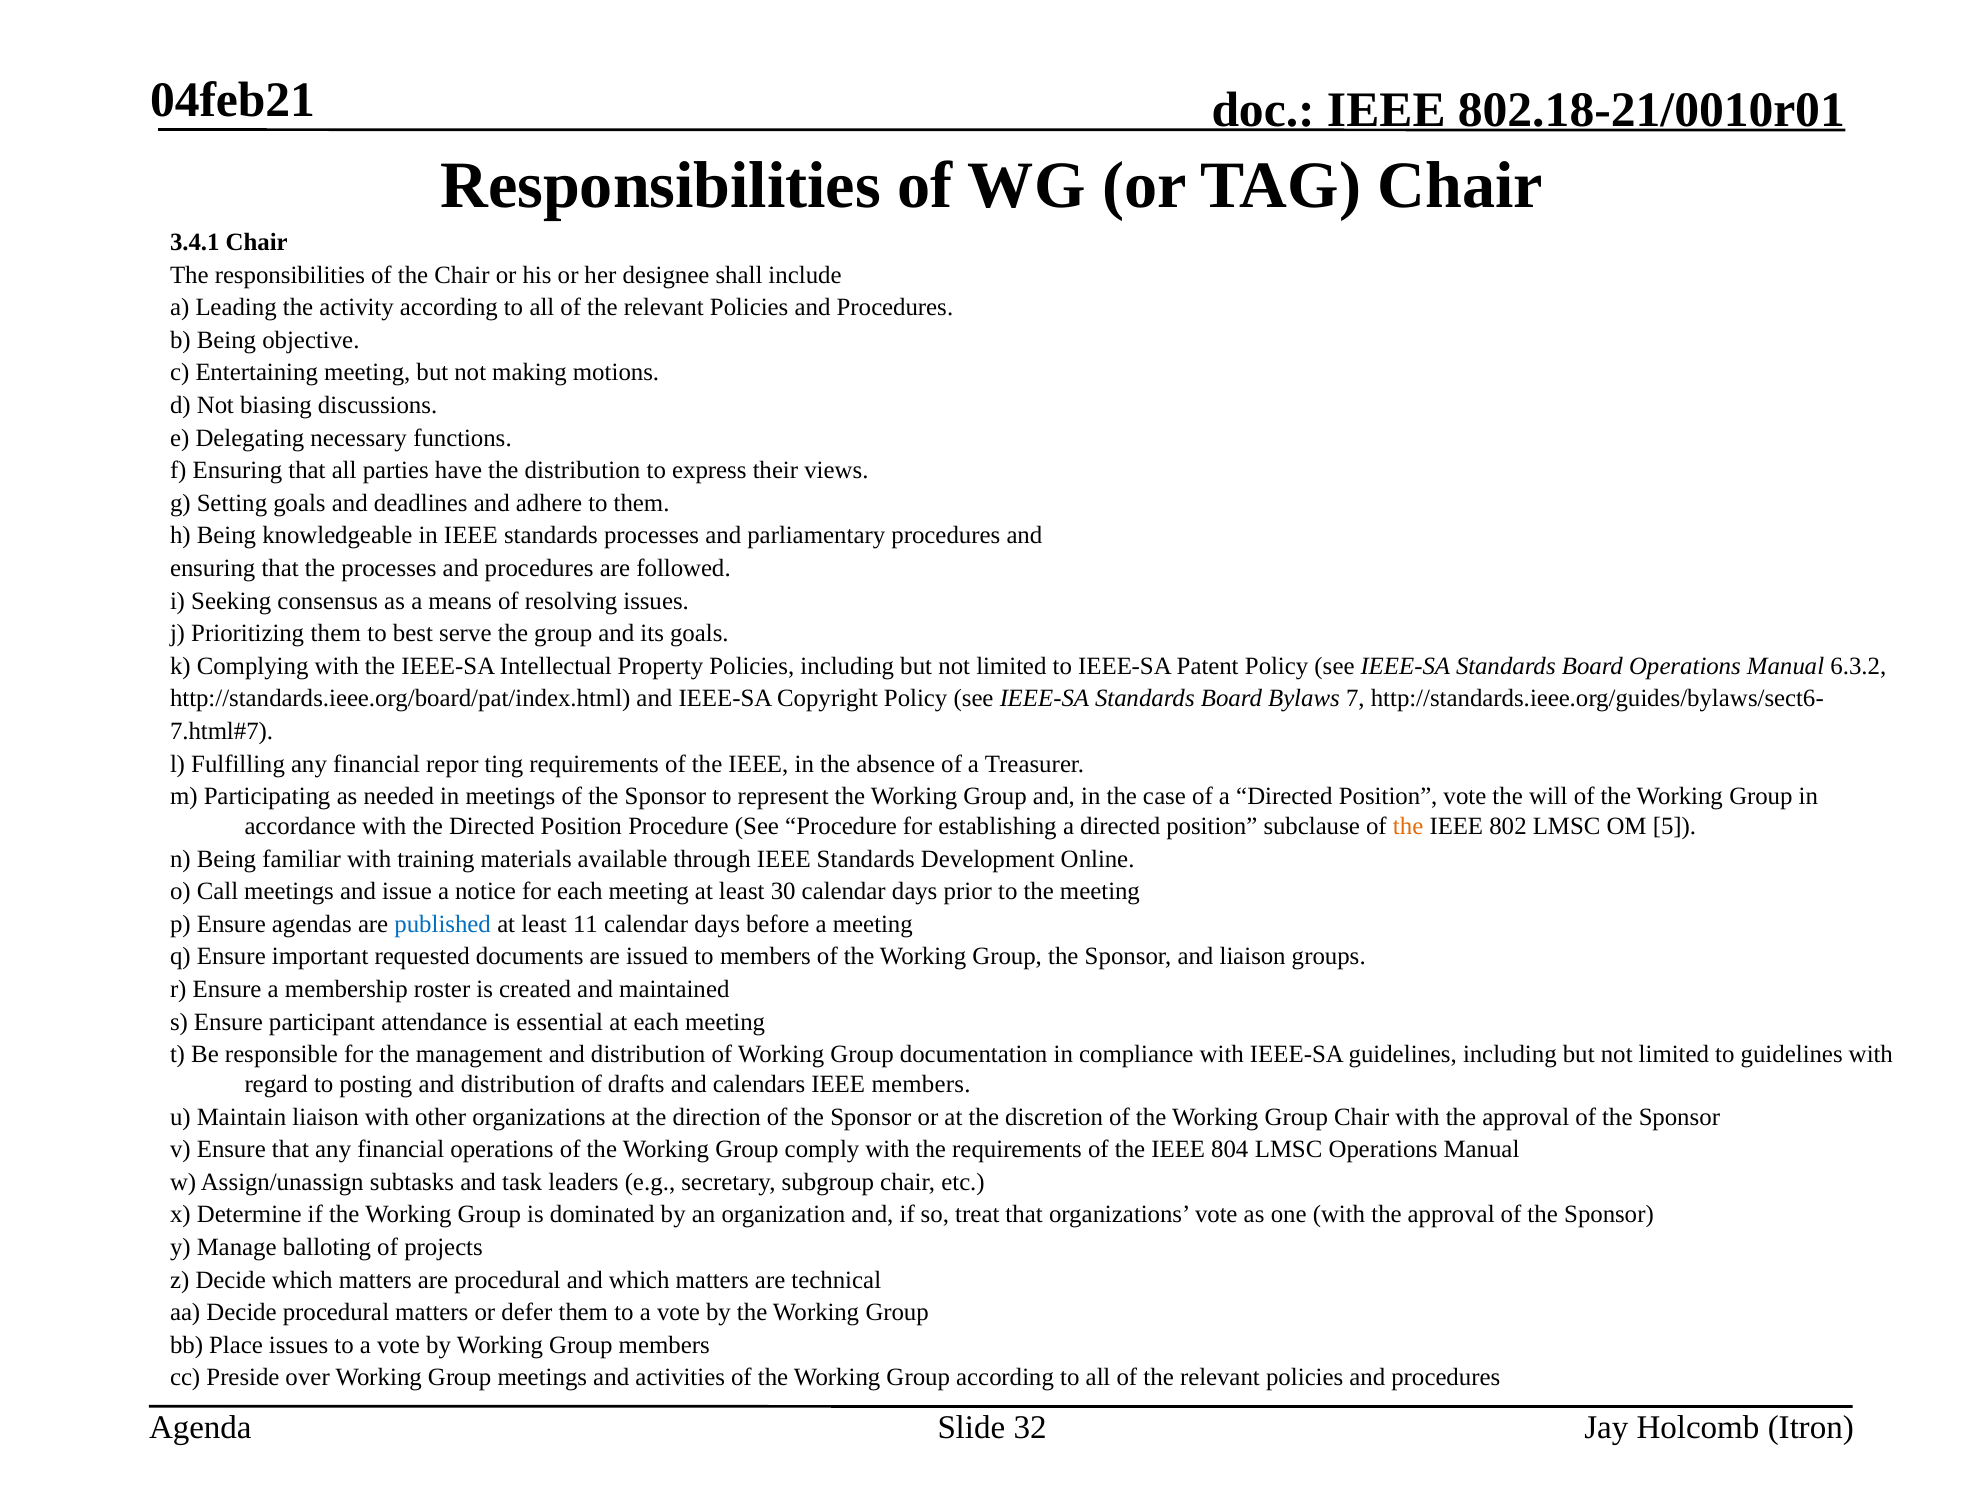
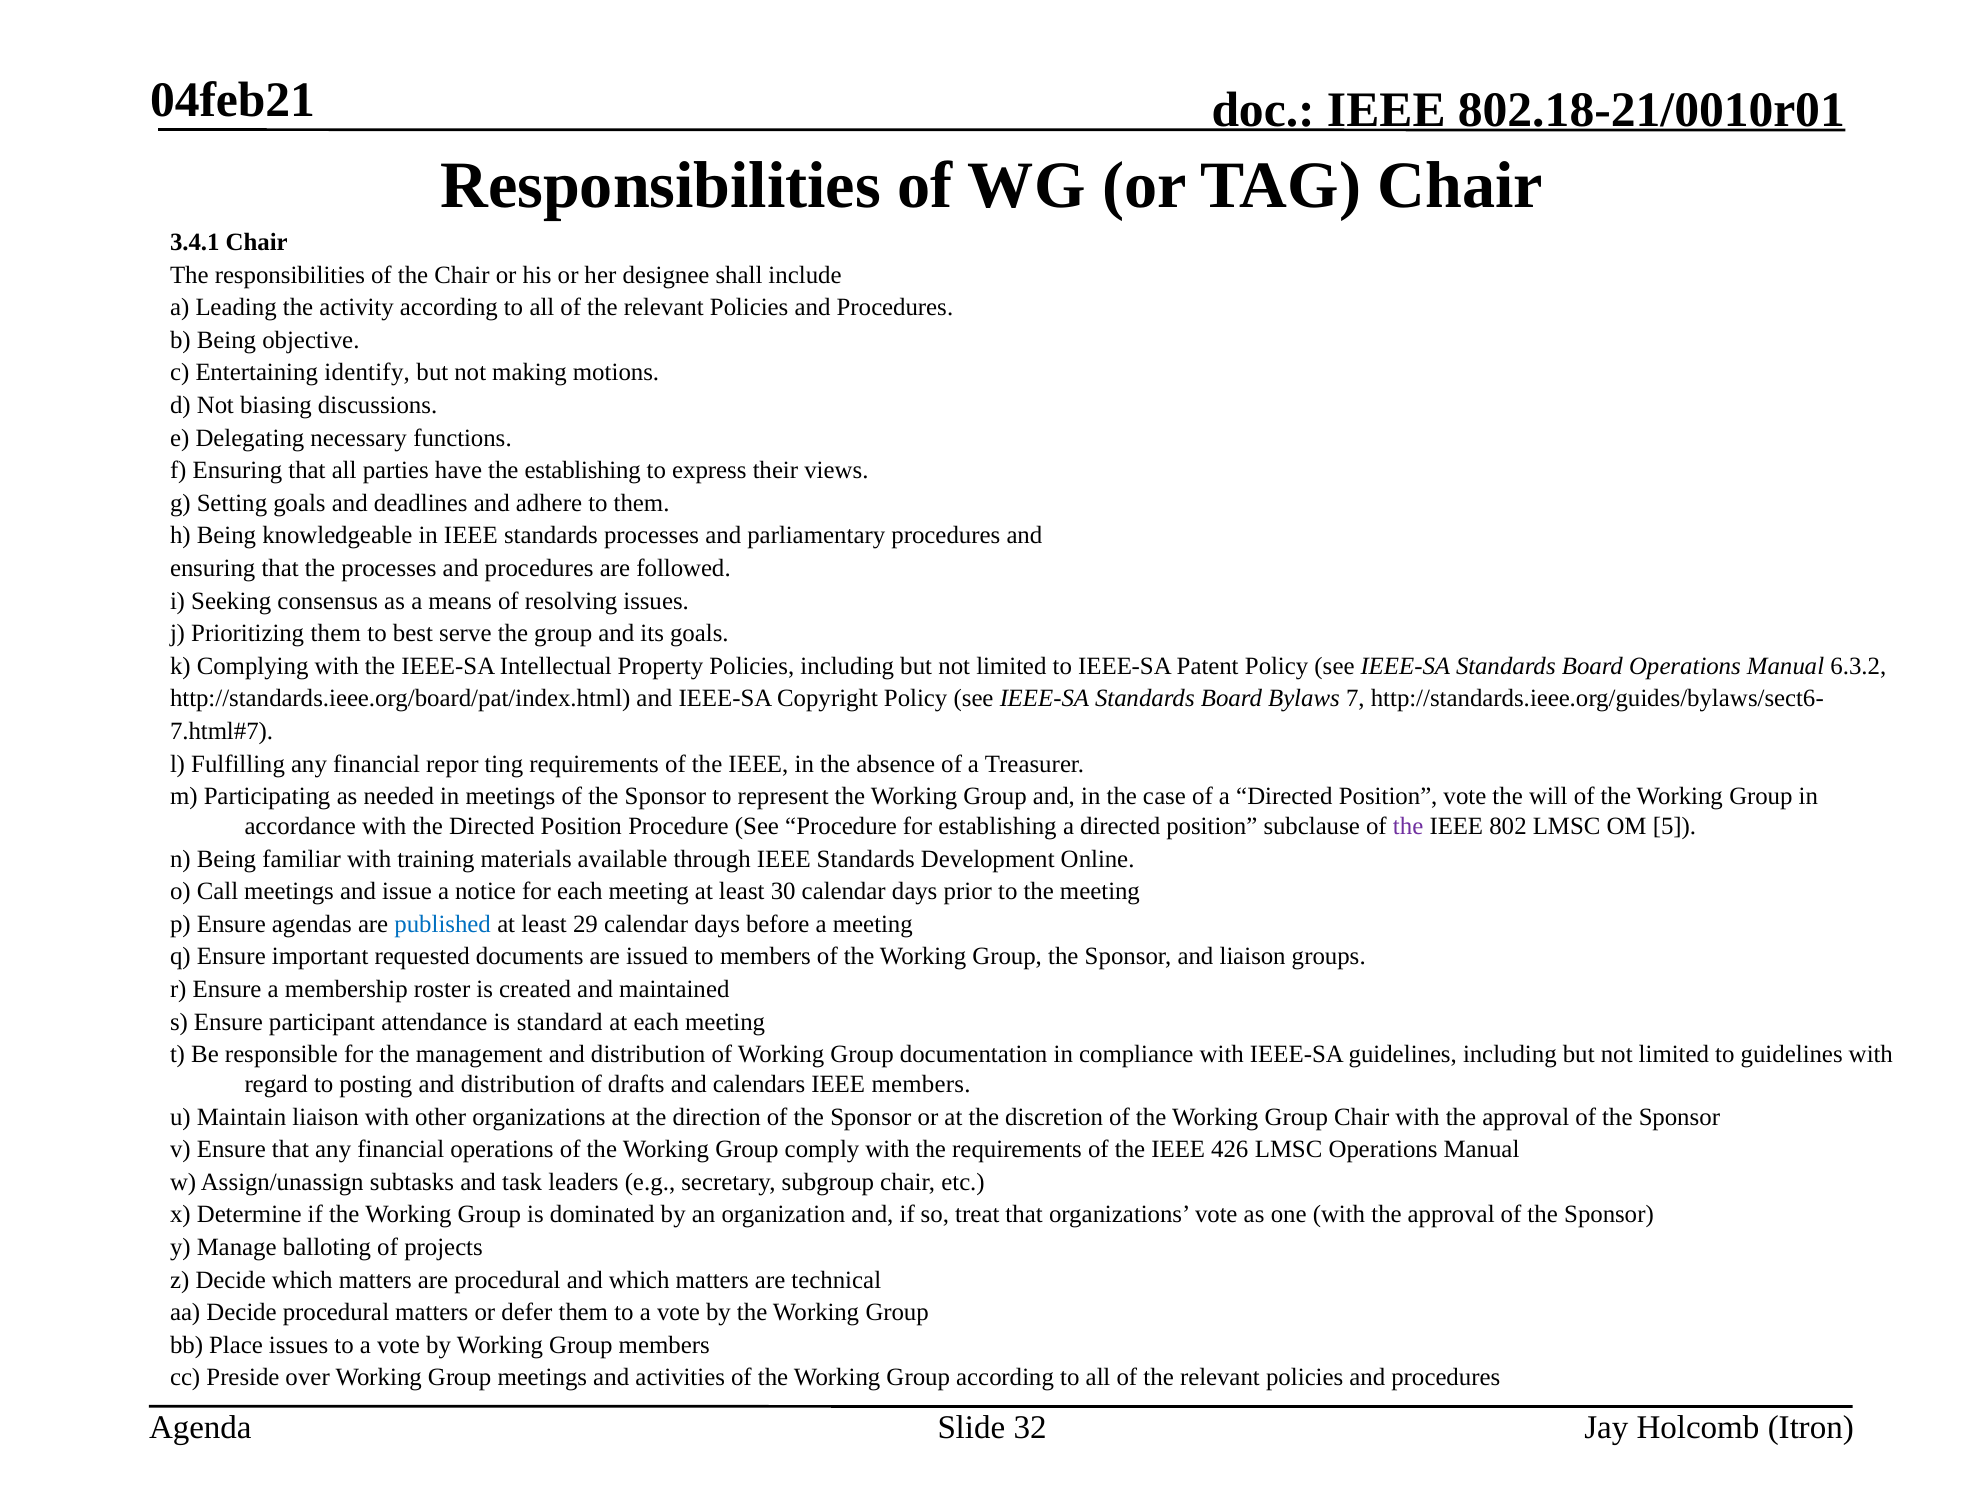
Entertaining meeting: meeting -> identify
the distribution: distribution -> establishing
the at (1408, 826) colour: orange -> purple
11: 11 -> 29
essential: essential -> standard
804: 804 -> 426
